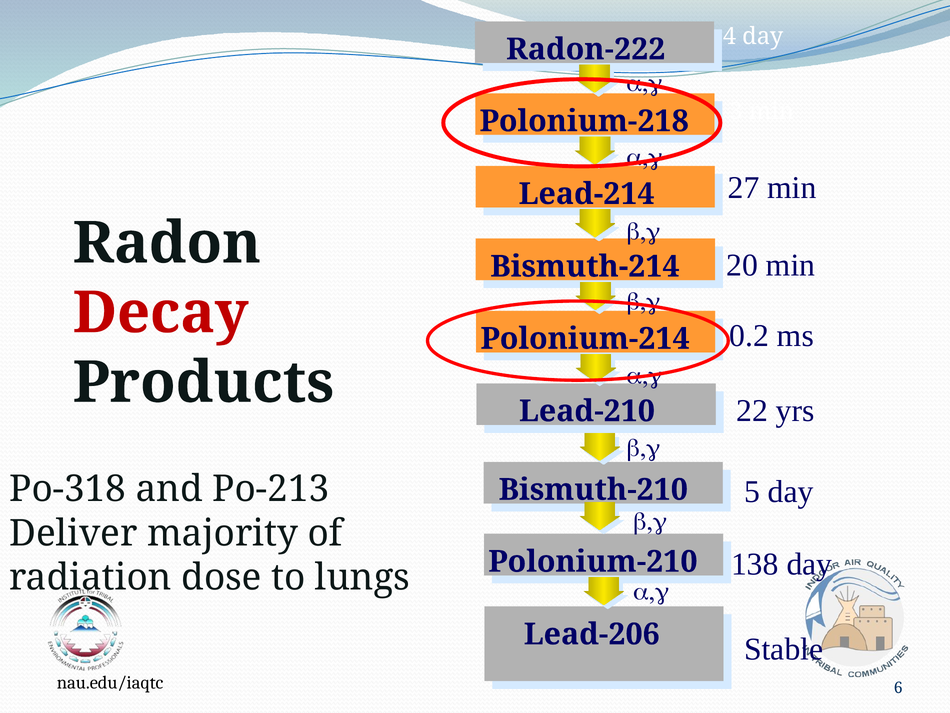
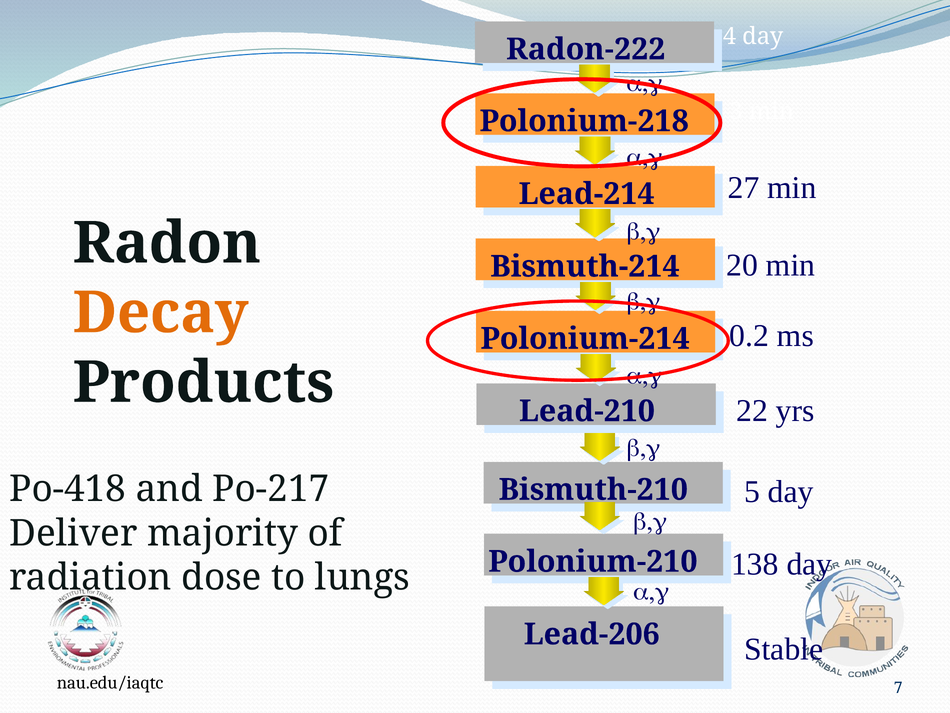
Decay colour: red -> orange
Po-318: Po-318 -> Po-418
Po-213: Po-213 -> Po-217
6: 6 -> 7
